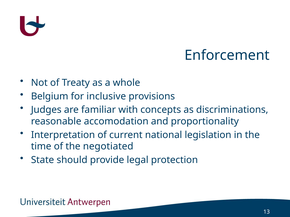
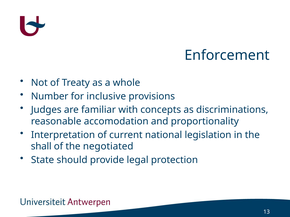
Belgium: Belgium -> Number
time: time -> shall
